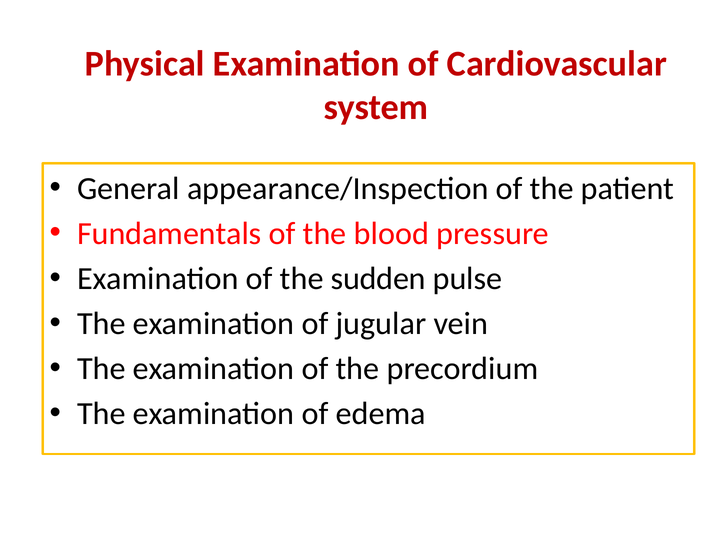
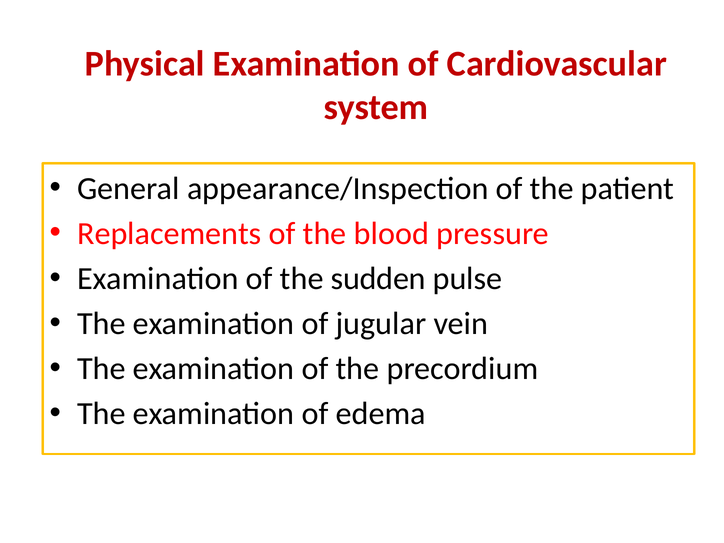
Fundamentals: Fundamentals -> Replacements
